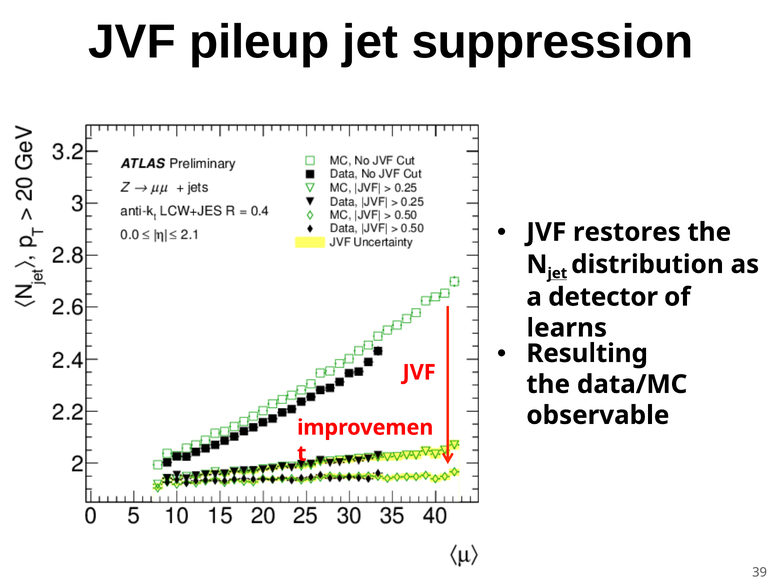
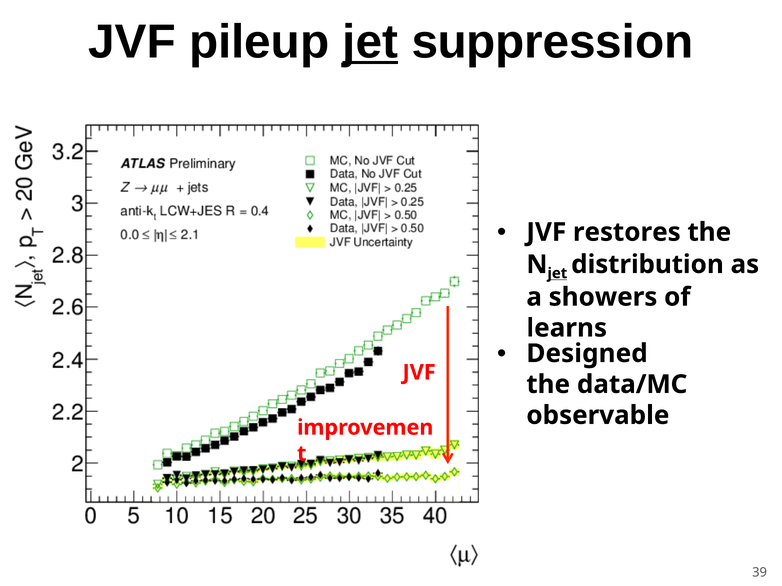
jet at (370, 42) underline: none -> present
detector: detector -> showers
Resulting: Resulting -> Designed
